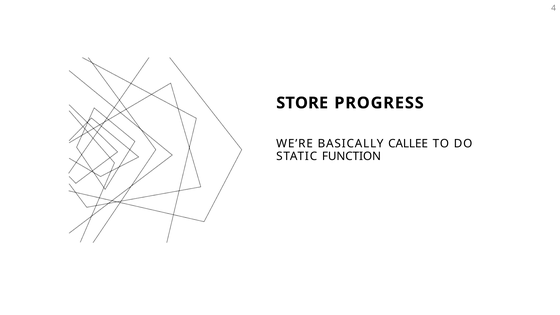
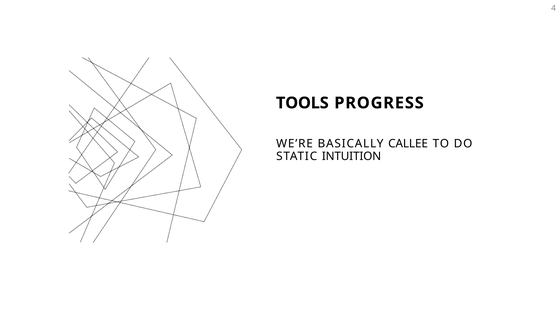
STORE: STORE -> TOOLS
FUNCTION: FUNCTION -> INTUITION
